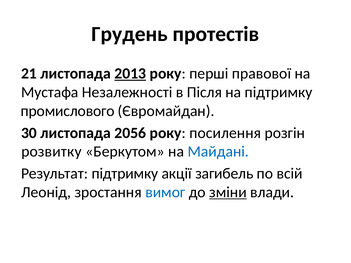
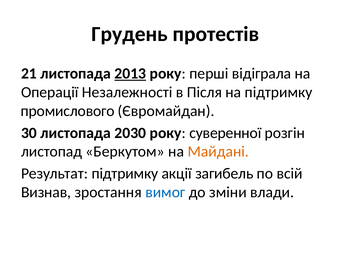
правової: правової -> відіграла
Мустафа: Мустафа -> Операції
2056: 2056 -> 2030
посилення: посилення -> суверенної
розвитку: розвитку -> листопад
Майдані colour: blue -> orange
Леонід: Леонід -> Визнав
зміни underline: present -> none
